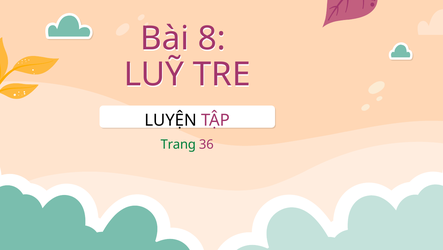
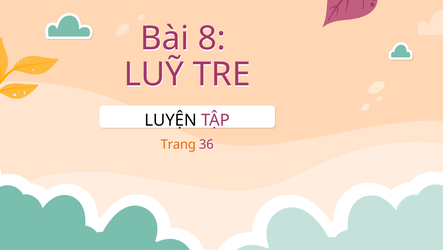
Trang colour: green -> orange
